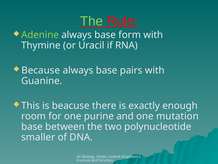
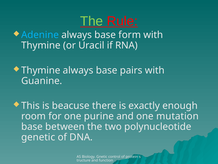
Adenine colour: light green -> light blue
Because at (41, 70): Because -> Thymine
smaller: smaller -> genetic
